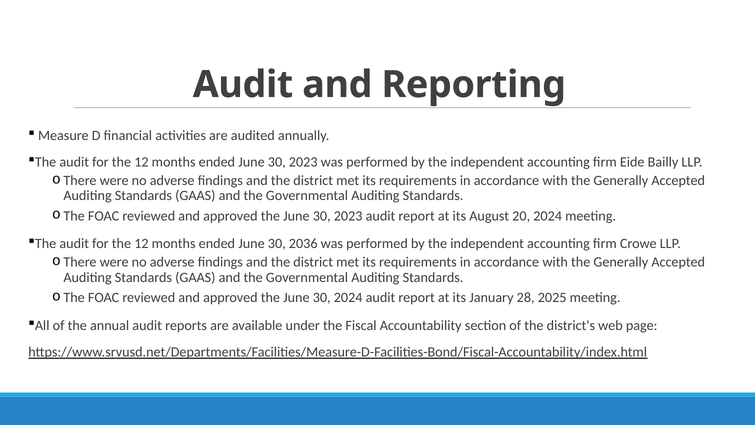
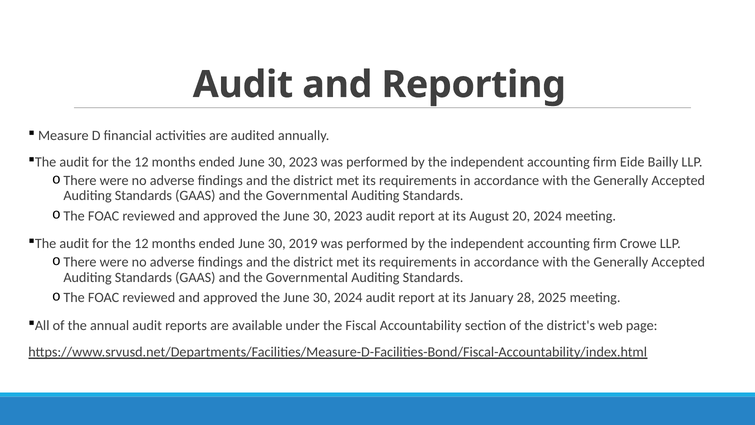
2036: 2036 -> 2019
